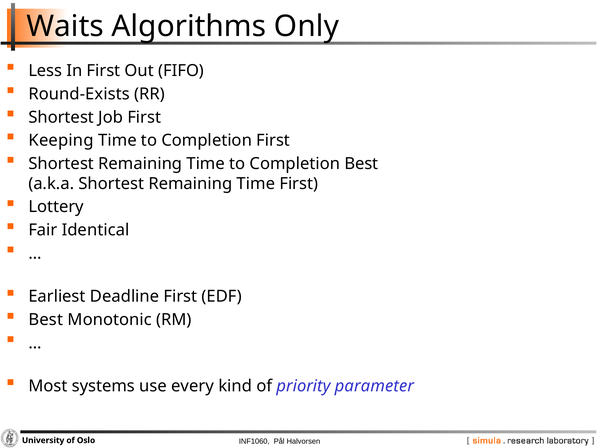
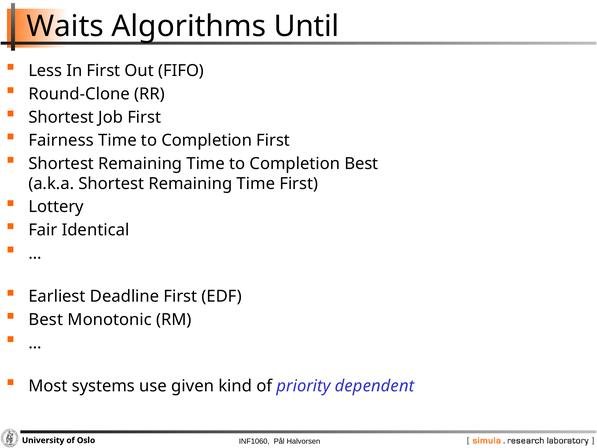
Only: Only -> Until
Round-Exists: Round-Exists -> Round-Clone
Keeping: Keeping -> Fairness
every: every -> given
parameter: parameter -> dependent
